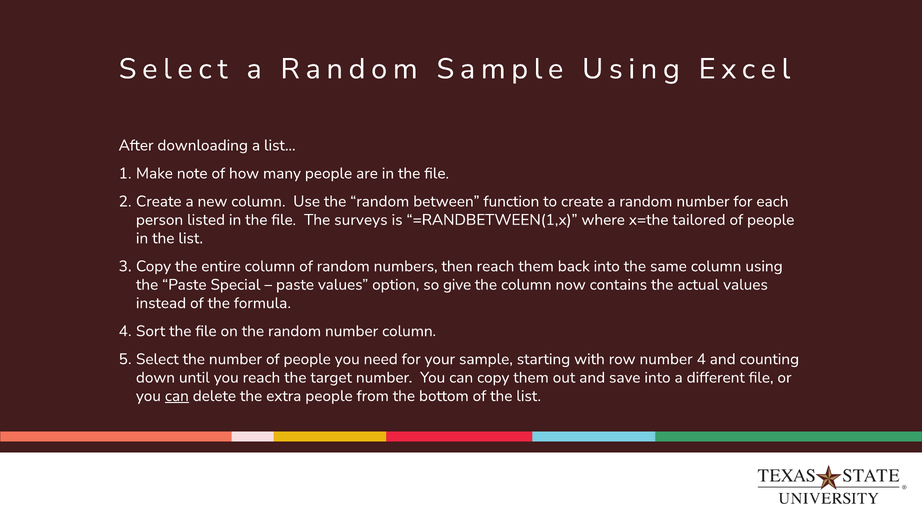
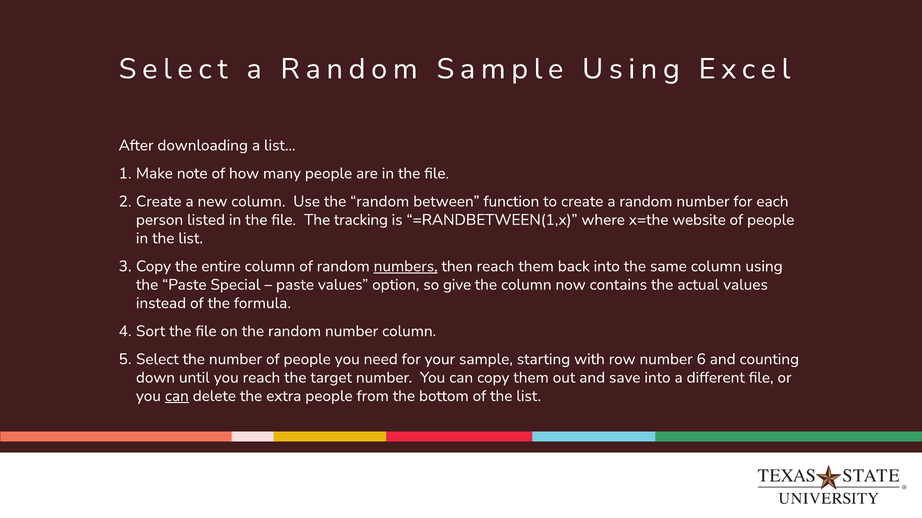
surveys: surveys -> tracking
tailored: tailored -> website
numbers underline: none -> present
number 4: 4 -> 6
